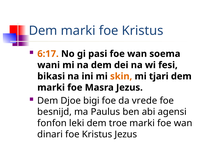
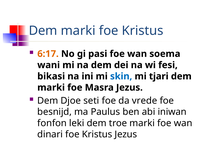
skin colour: orange -> blue
bigi: bigi -> seti
agensi: agensi -> iniwan
